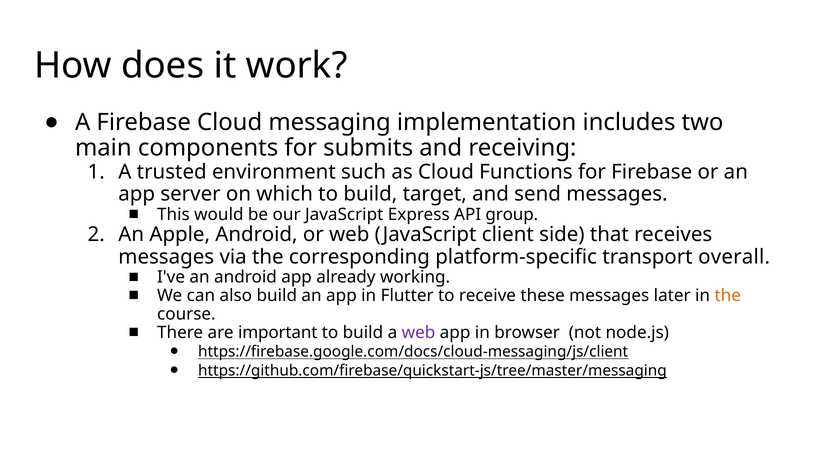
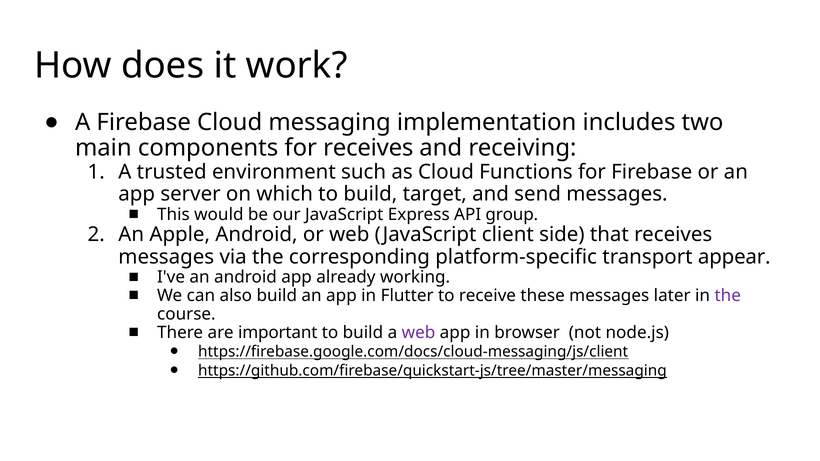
for submits: submits -> receives
overall: overall -> appear
the at (728, 296) colour: orange -> purple
